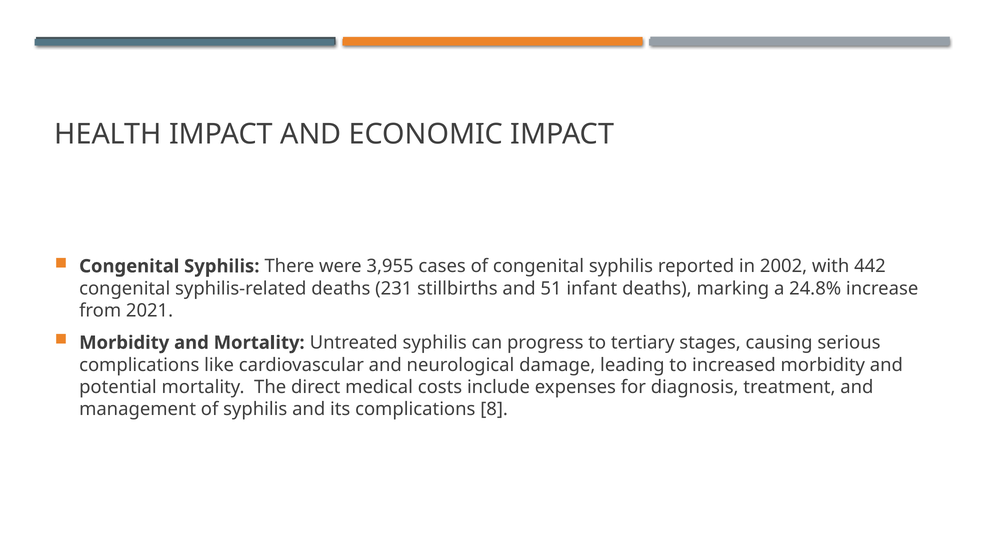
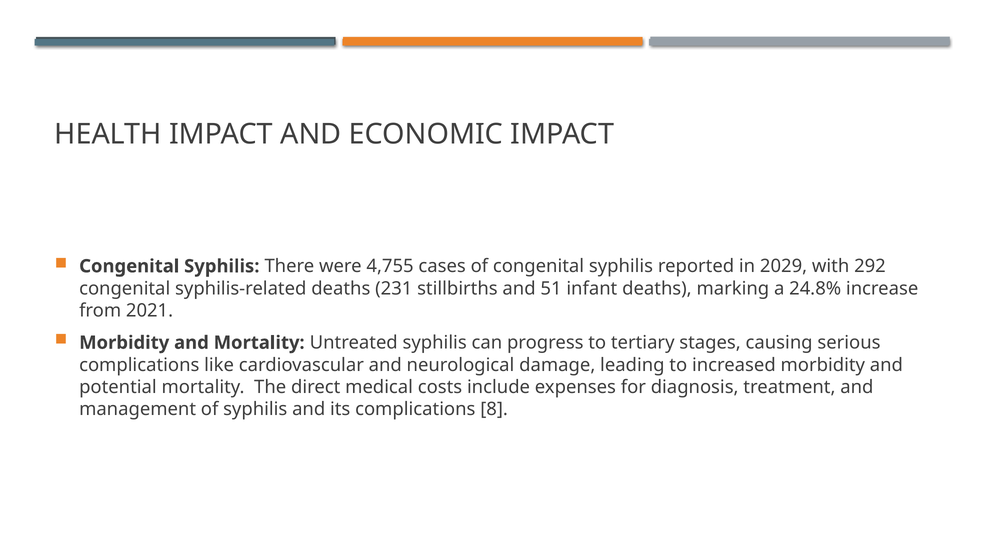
3,955: 3,955 -> 4,755
2002: 2002 -> 2029
442: 442 -> 292
